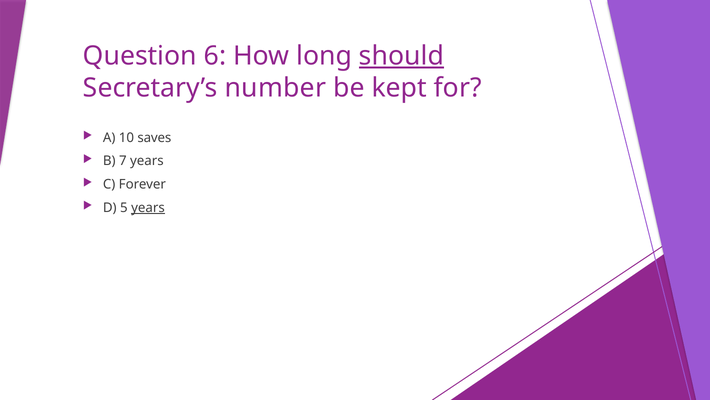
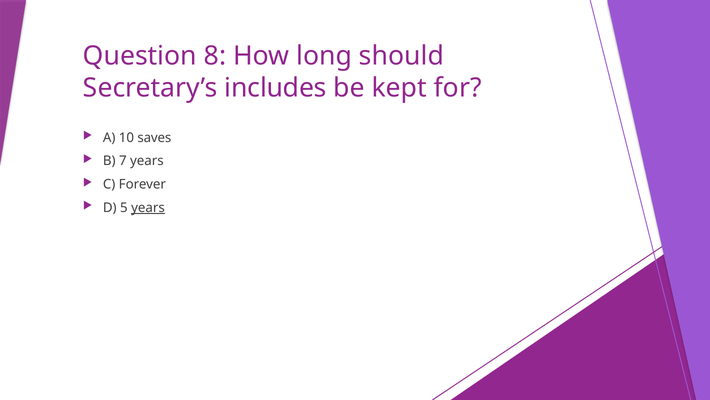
6: 6 -> 8
should underline: present -> none
number: number -> includes
